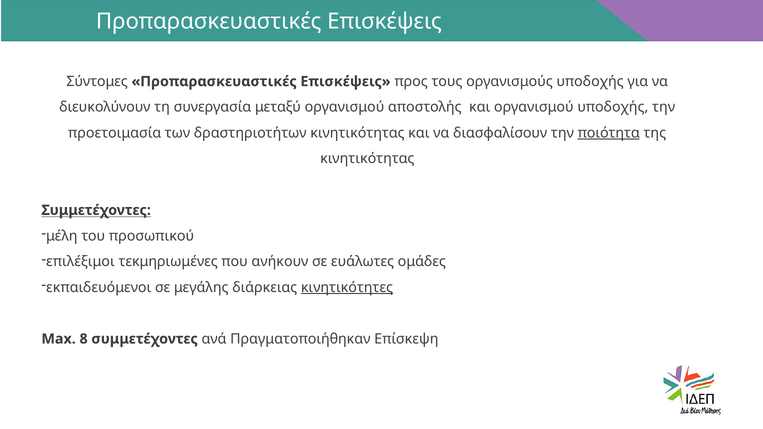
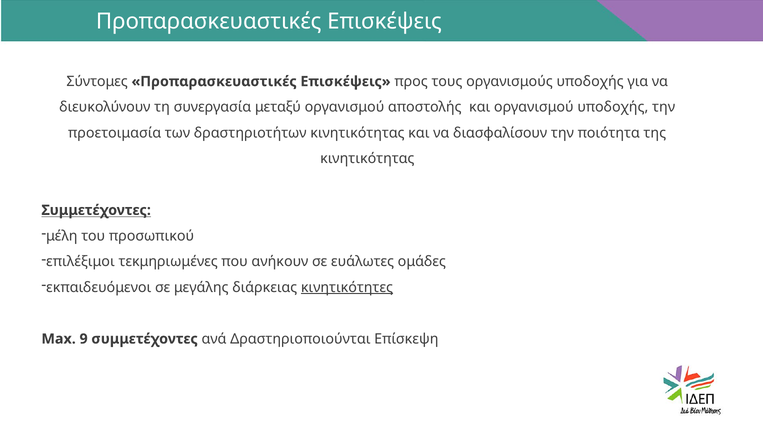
ποιότητα underline: present -> none
8: 8 -> 9
Πραγματοποιήθηκαν: Πραγματοποιήθηκαν -> Δραστηριοποιούνται
